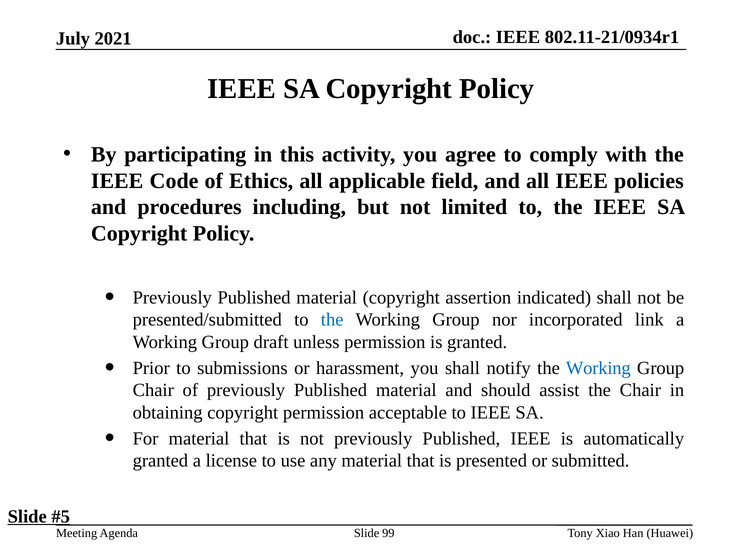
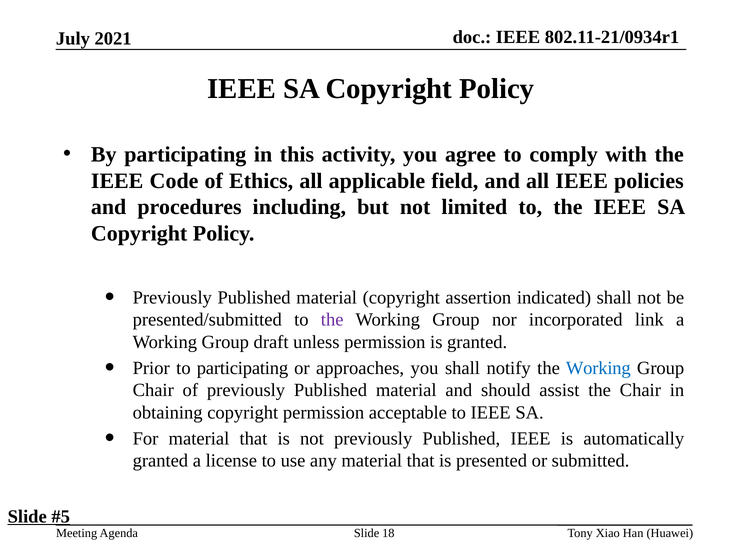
the at (332, 320) colour: blue -> purple
to submissions: submissions -> participating
harassment: harassment -> approaches
99: 99 -> 18
